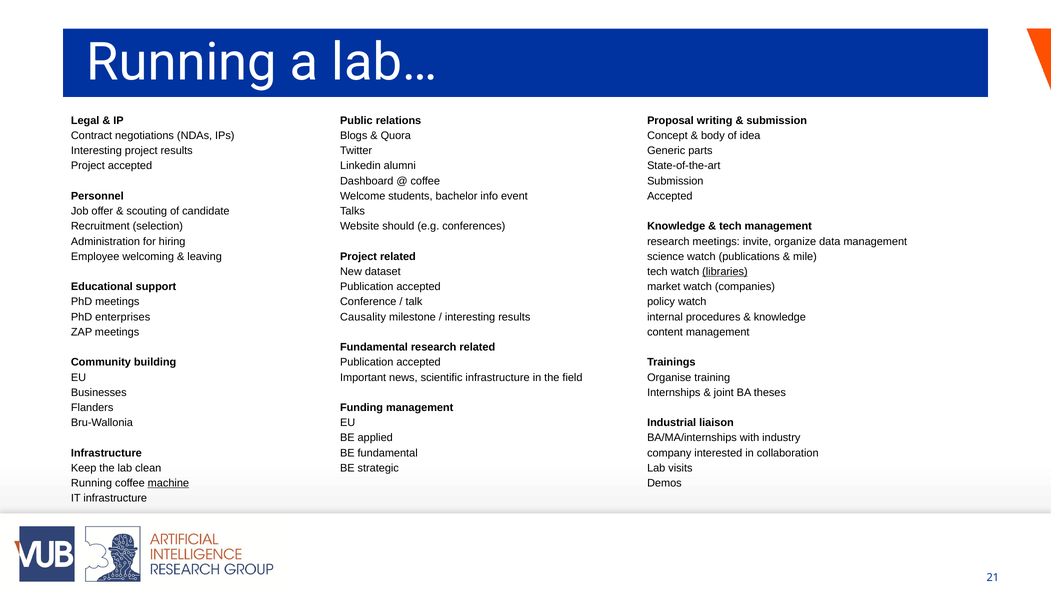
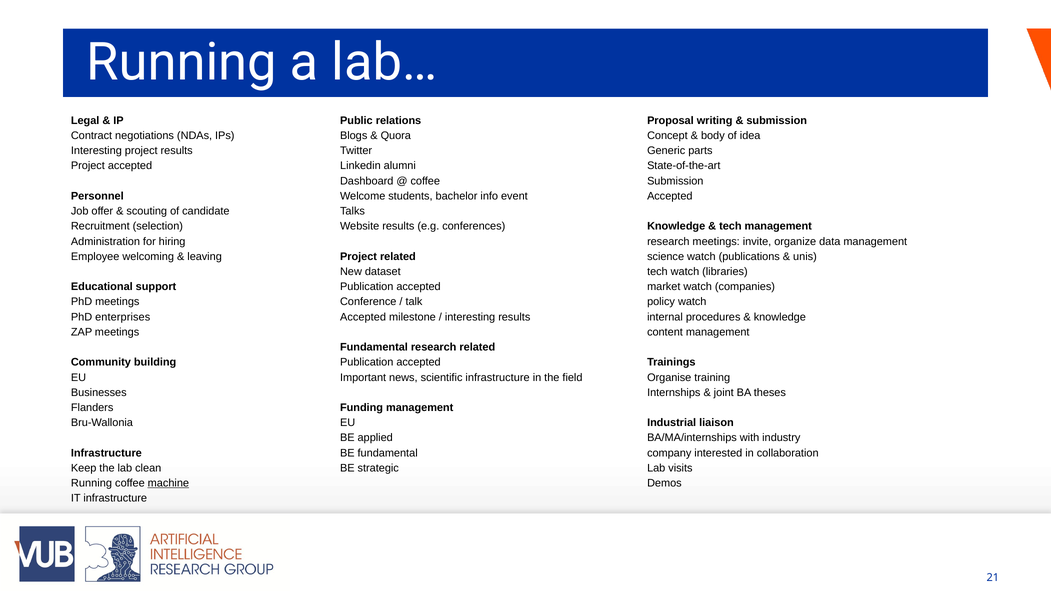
Website should: should -> results
mile: mile -> unis
libraries underline: present -> none
Causality at (363, 317): Causality -> Accepted
